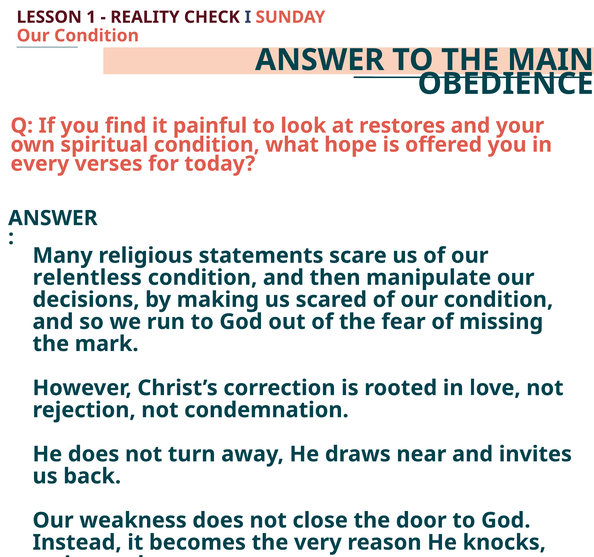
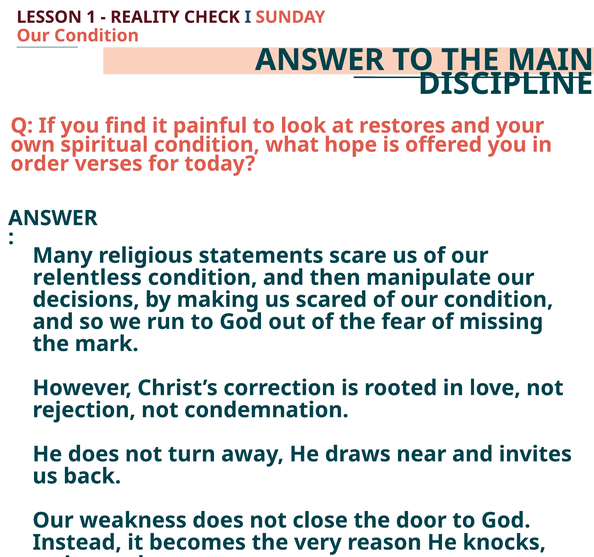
OBEDIENCE: OBEDIENCE -> DISCIPLINE
every: every -> order
